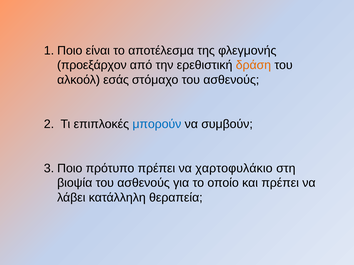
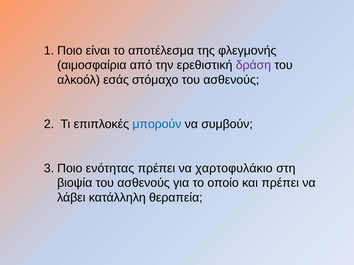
προεξάρχον: προεξάρχον -> αιμοσφαίρια
δράση colour: orange -> purple
πρότυπο: πρότυπο -> ενότητας
